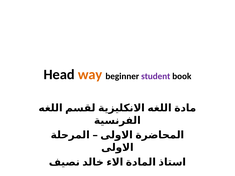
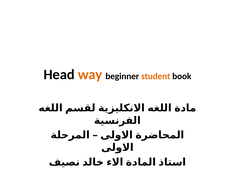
student colour: purple -> orange
